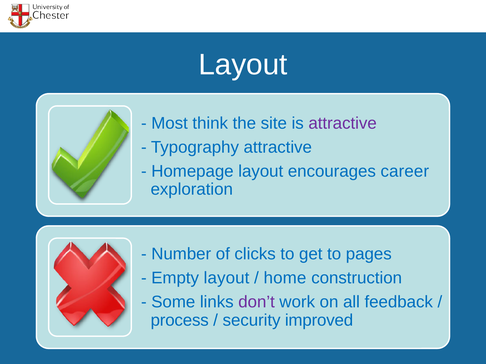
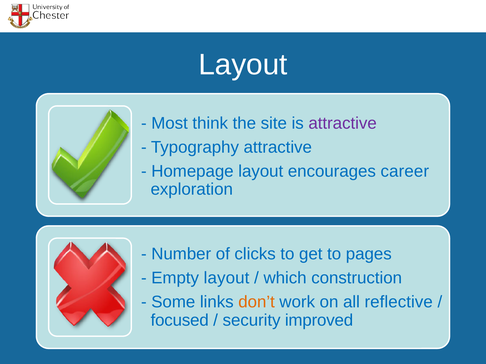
home: home -> which
don’t colour: purple -> orange
feedback: feedback -> reflective
process: process -> focused
